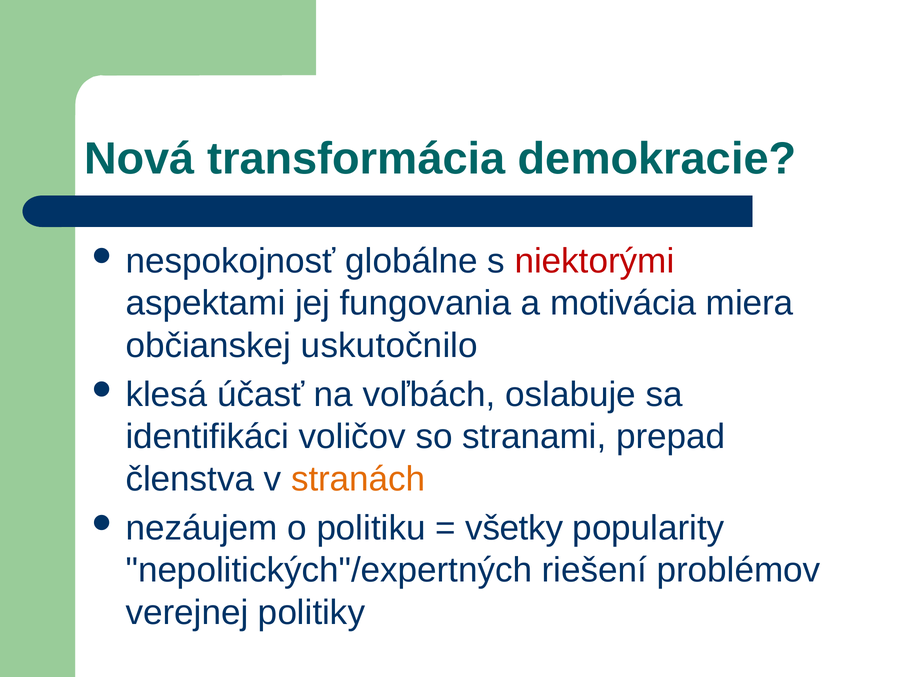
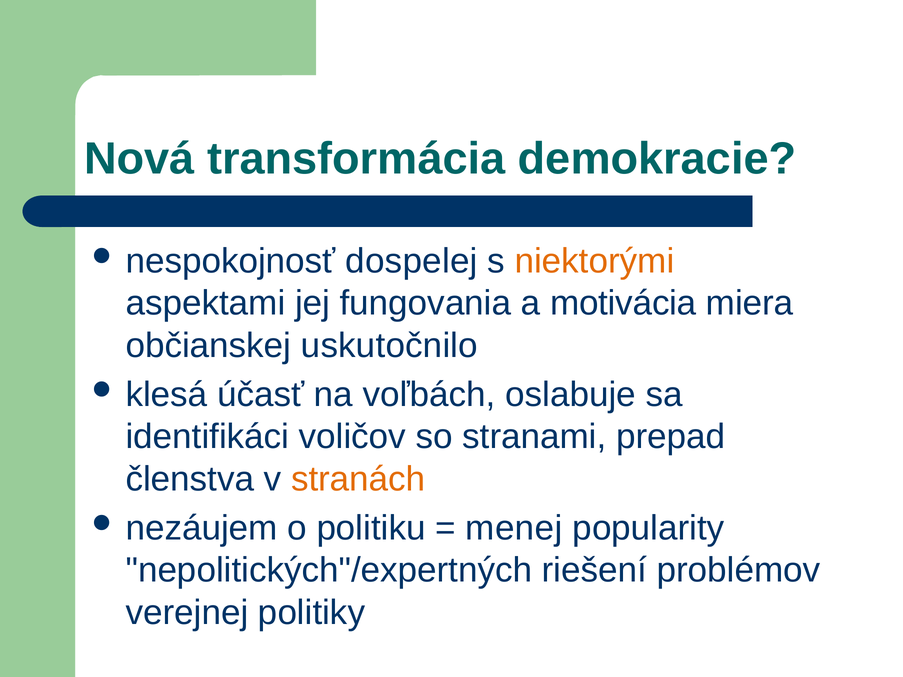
globálne: globálne -> dospelej
niektorými colour: red -> orange
všetky: všetky -> menej
